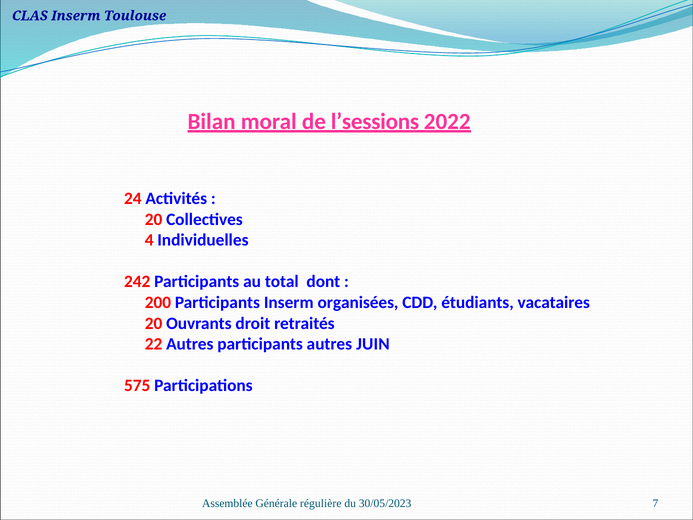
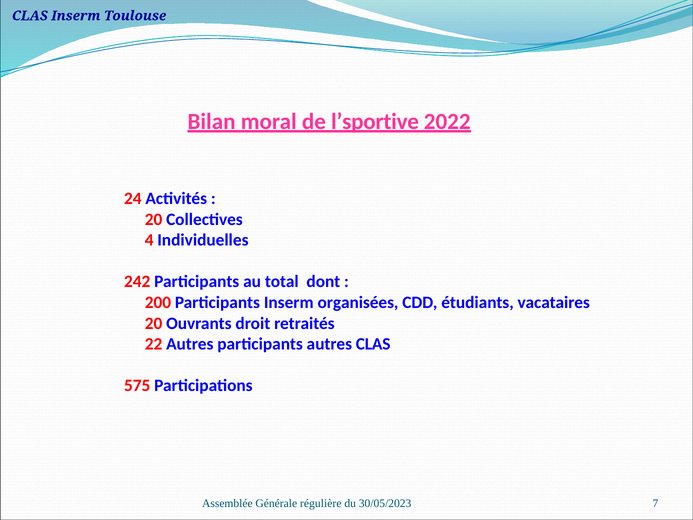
l’sessions: l’sessions -> l’sportive
autres JUIN: JUIN -> CLAS
